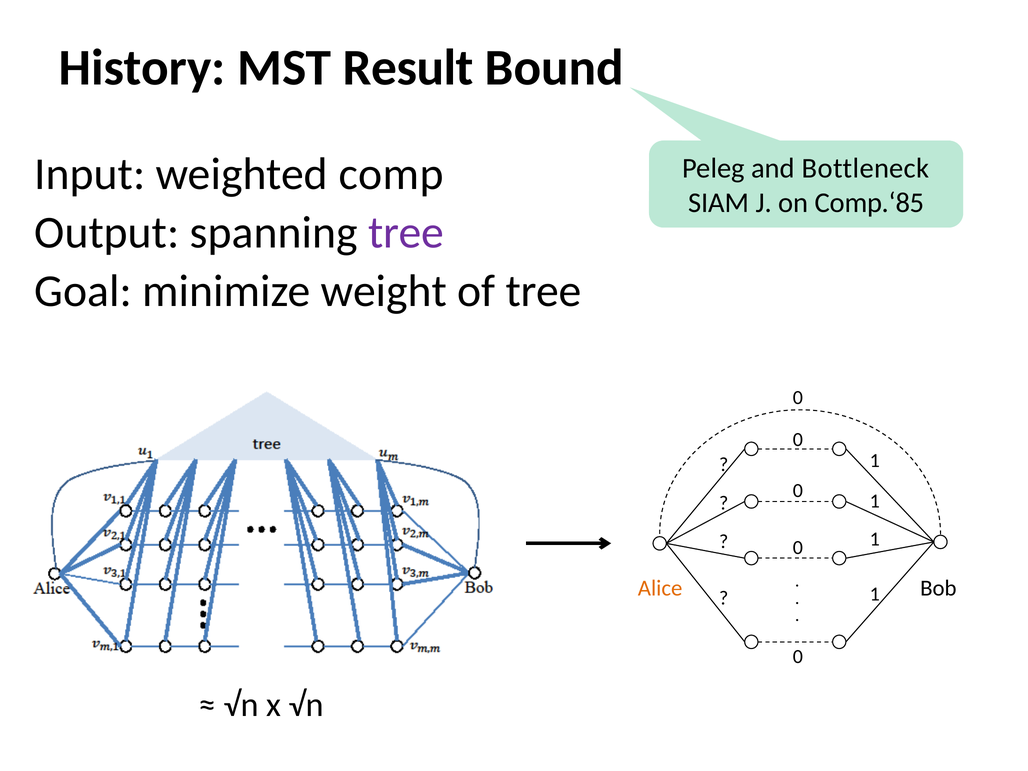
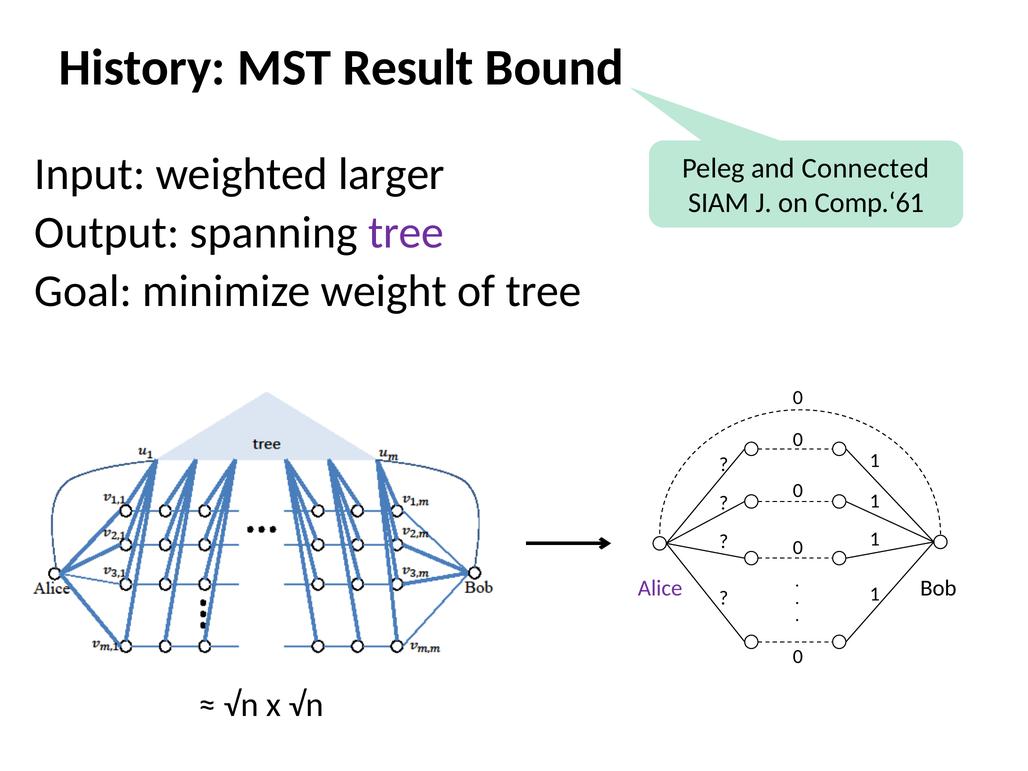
comp: comp -> larger
Bottleneck: Bottleneck -> Connected
Comp.‘85: Comp.‘85 -> Comp.‘61
Alice colour: orange -> purple
